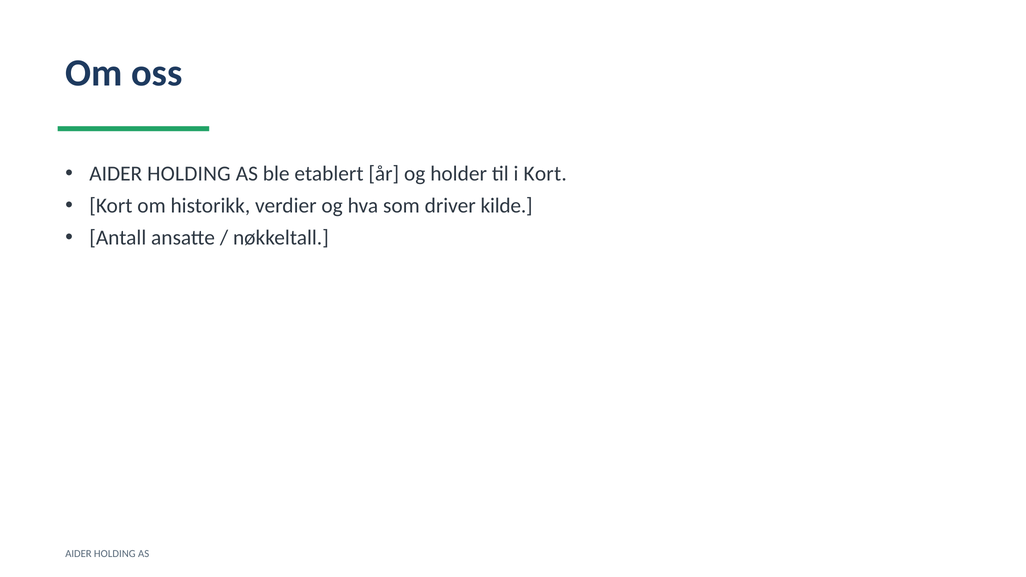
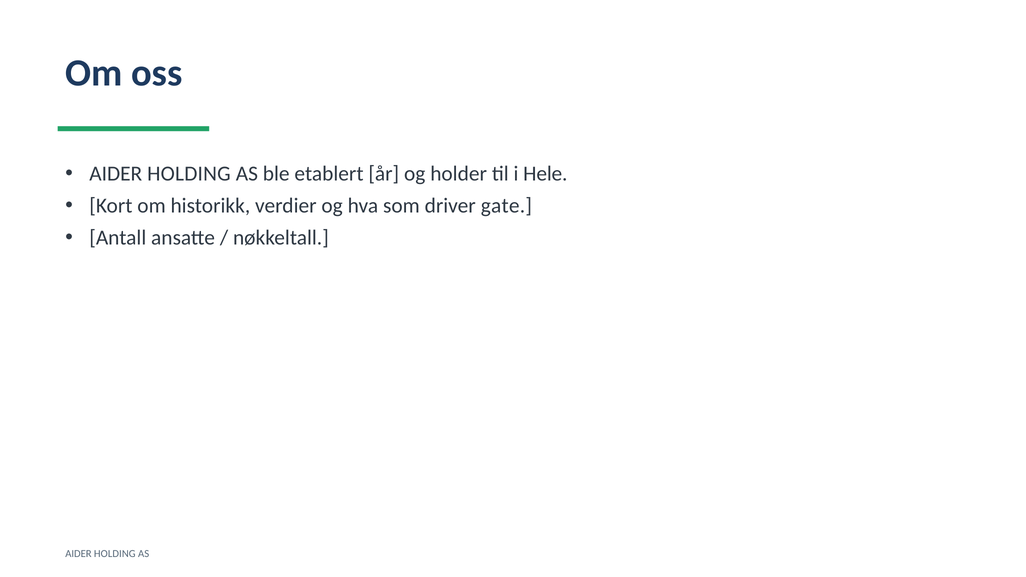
i Kort: Kort -> Hele
kilde: kilde -> gate
